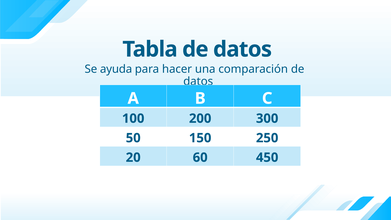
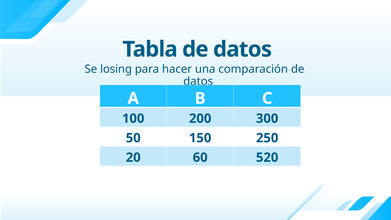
ayuda: ayuda -> losing
450: 450 -> 520
